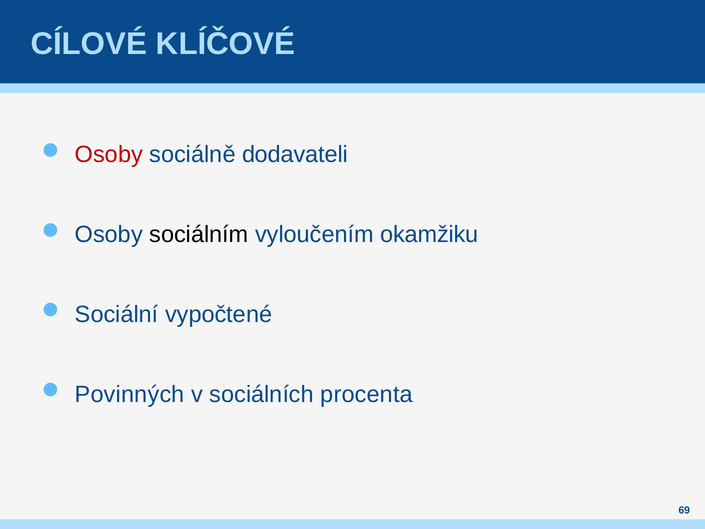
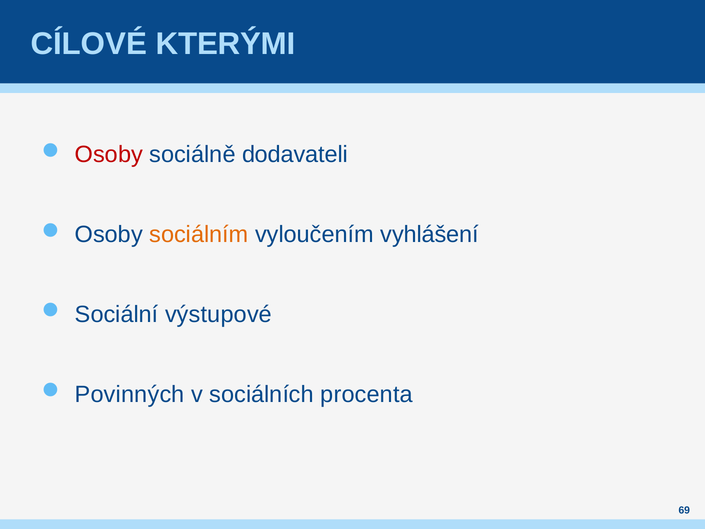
KLÍČOVÉ: KLÍČOVÉ -> KTERÝMI
sociálním colour: black -> orange
okamžiku: okamžiku -> vyhlášení
vypočtené: vypočtené -> výstupové
